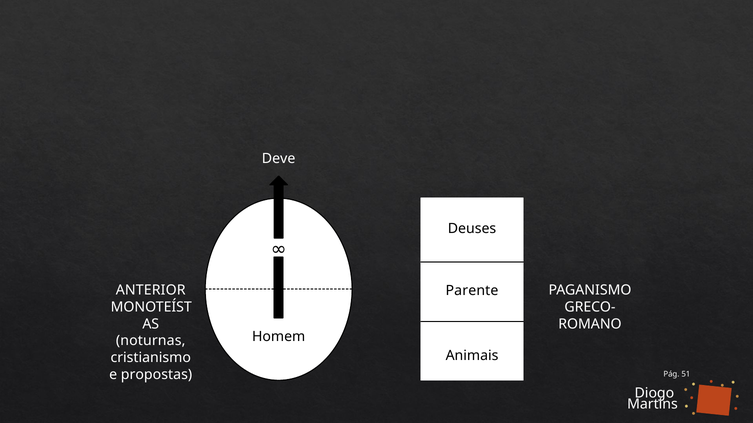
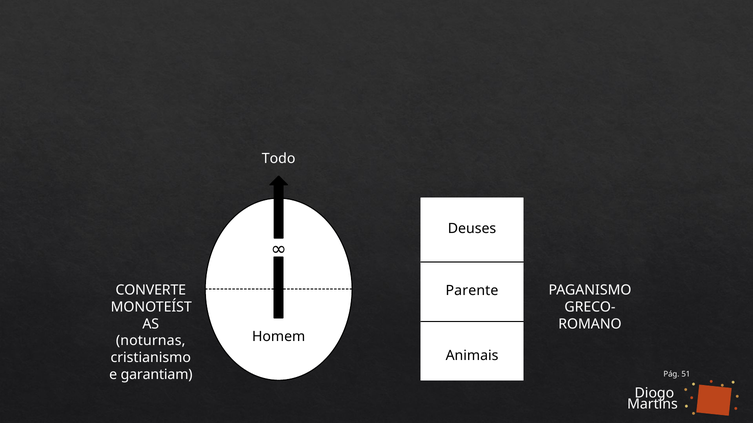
Deve: Deve -> Todo
ANTERIOR: ANTERIOR -> CONVERTE
propostas: propostas -> garantiam
